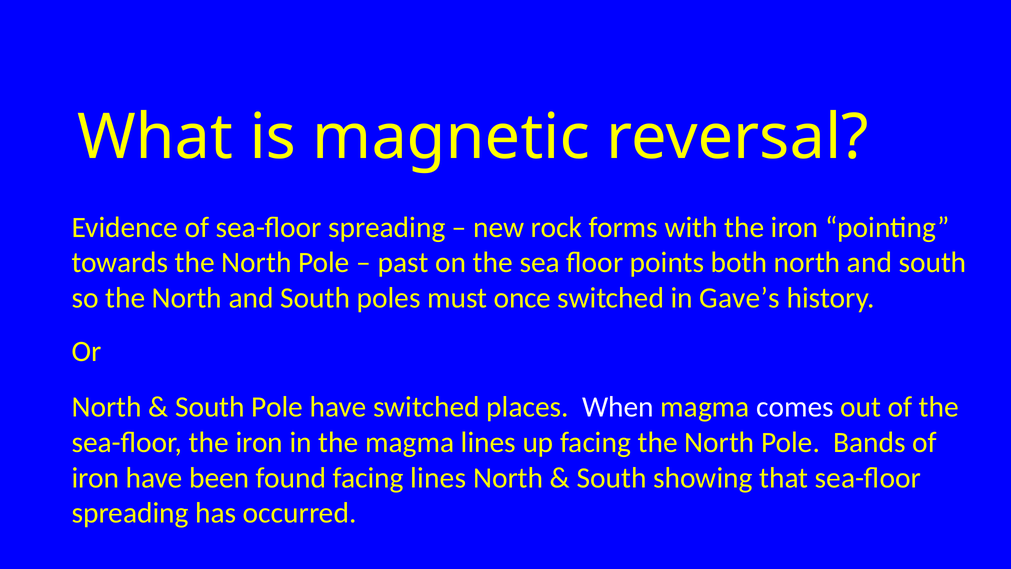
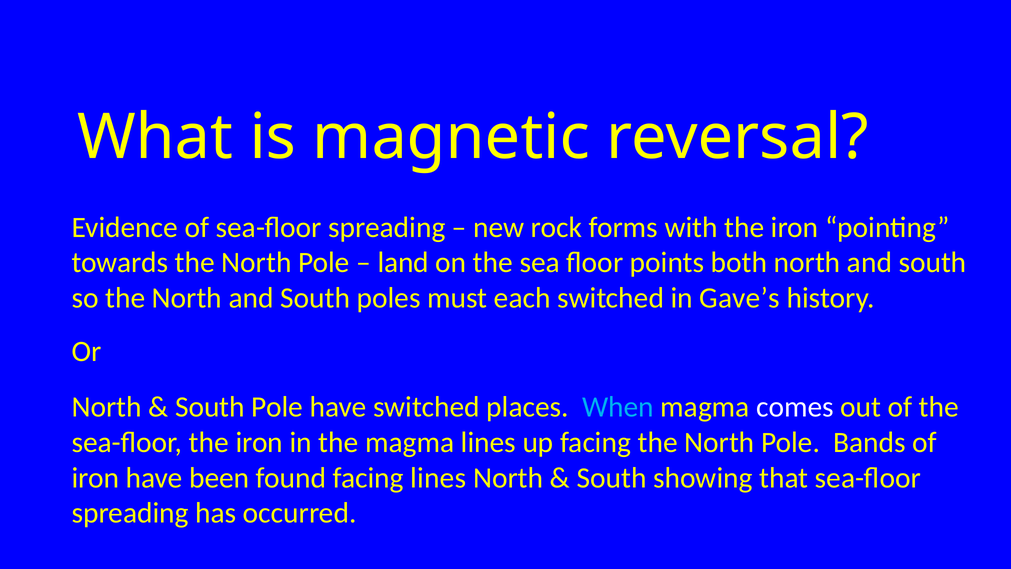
past: past -> land
once: once -> each
When colour: white -> light blue
